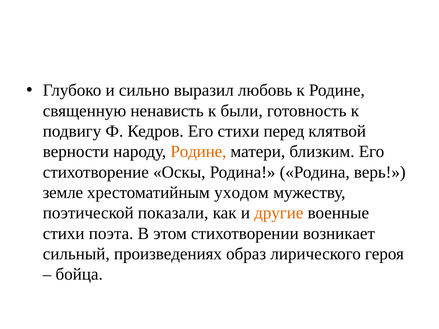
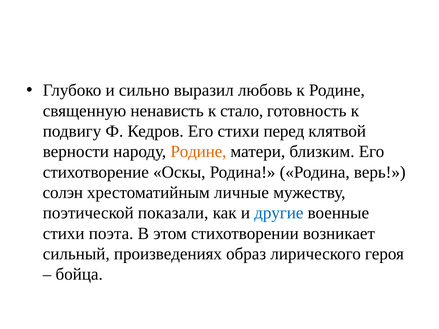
были: были -> стало
земле: земле -> солэн
уходом: уходом -> личные
другие colour: orange -> blue
